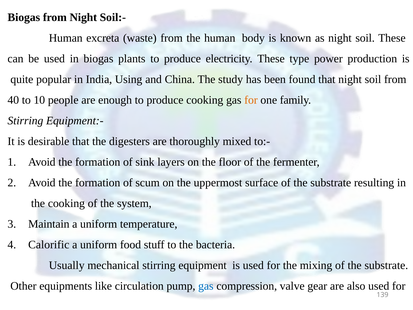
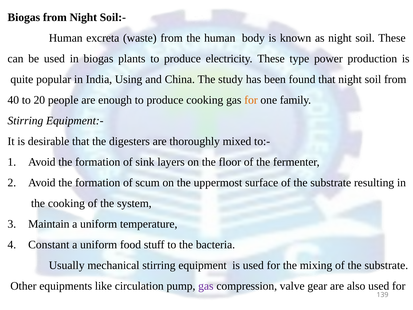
10: 10 -> 20
Calorific: Calorific -> Constant
gas at (206, 286) colour: blue -> purple
